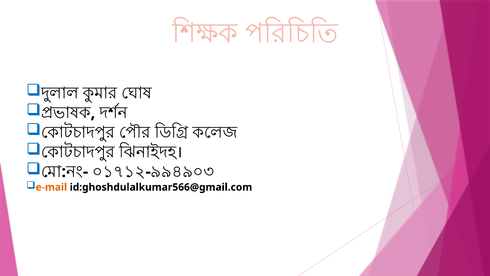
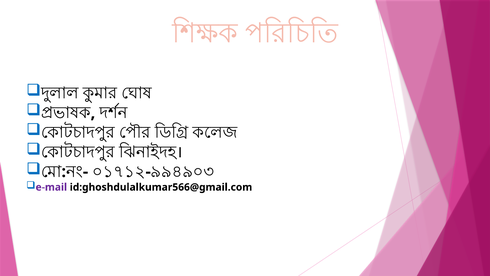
e-mail colour: orange -> purple
